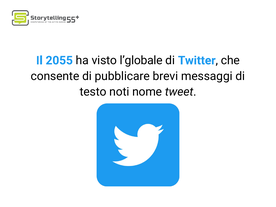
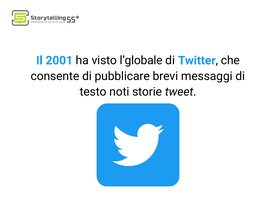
2055: 2055 -> 2001
nome: nome -> storie
